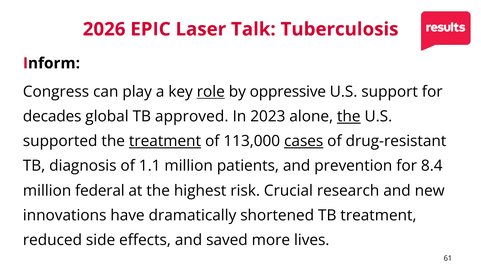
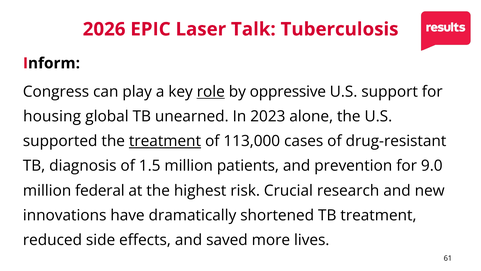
decades: decades -> housing
approved: approved -> unearned
the at (349, 116) underline: present -> none
cases underline: present -> none
1.1: 1.1 -> 1.5
8.4: 8.4 -> 9.0
